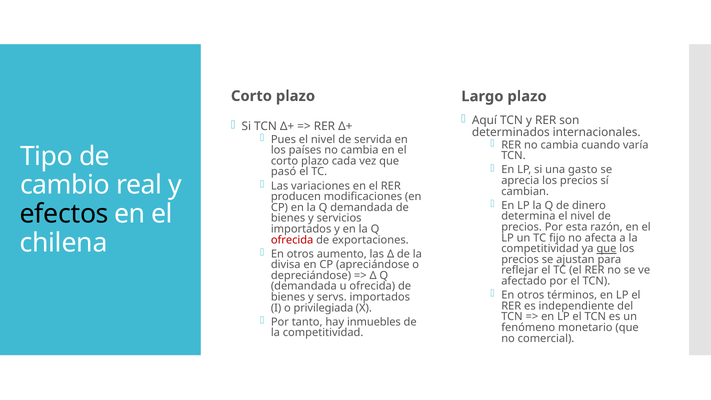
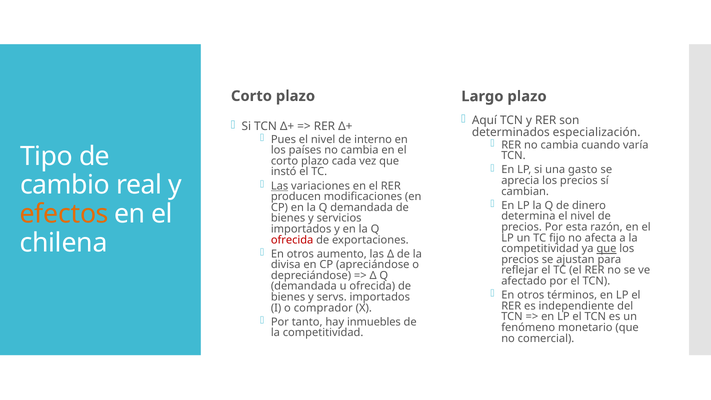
internacionales: internacionales -> especialización
servida: servida -> interno
pasó: pasó -> instó
Las at (280, 186) underline: none -> present
efectos colour: black -> orange
privilegiada: privilegiada -> comprador
